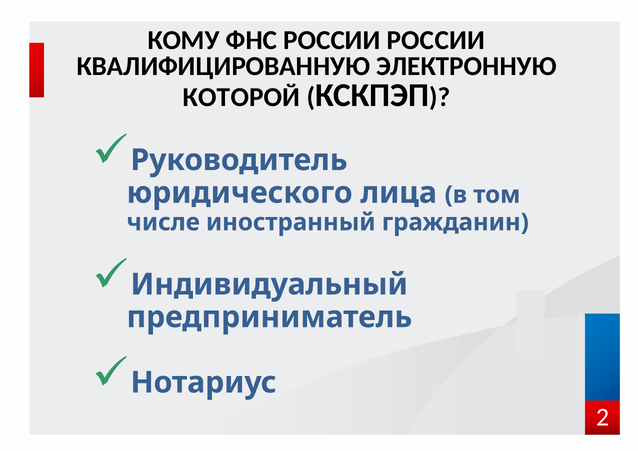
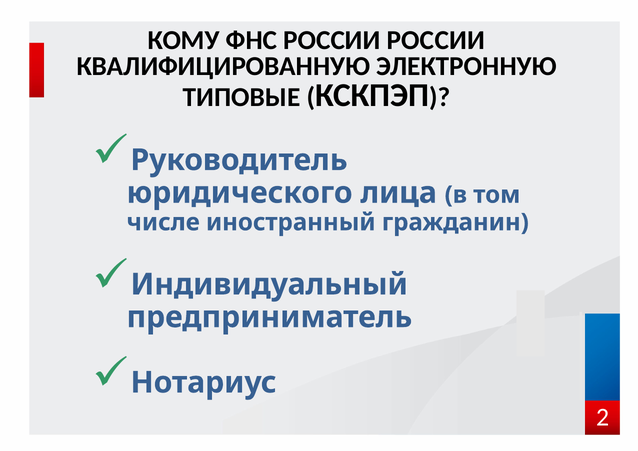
КОТОРОЙ: КОТОРОЙ -> ТИПОВЫЕ
